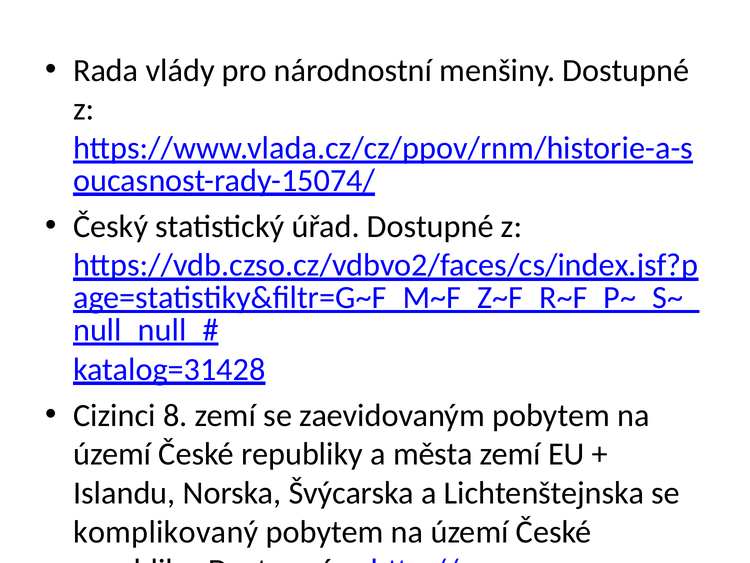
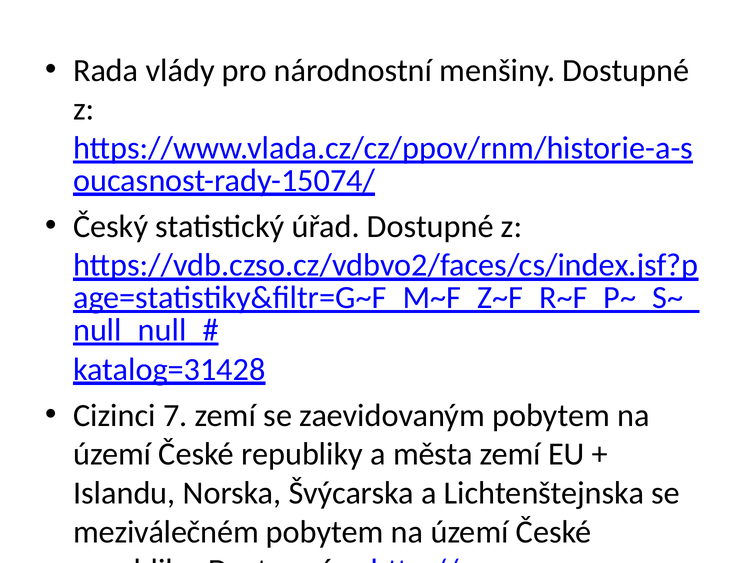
8: 8 -> 7
komplikovaný: komplikovaný -> meziválečném
